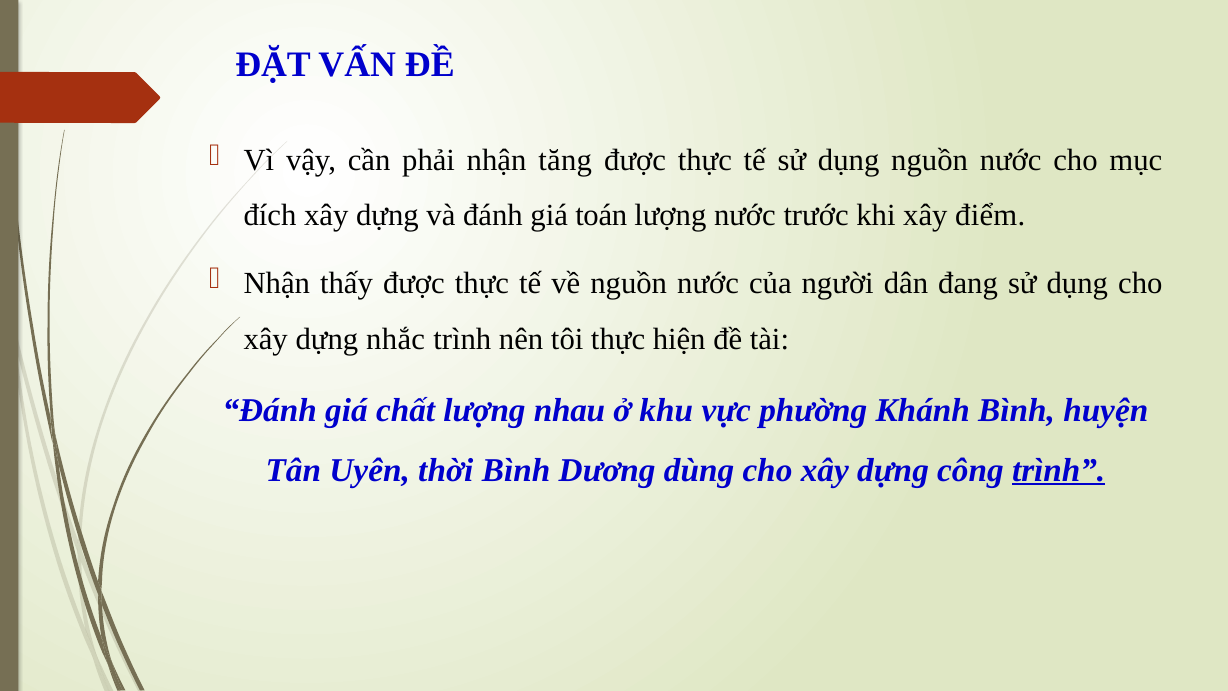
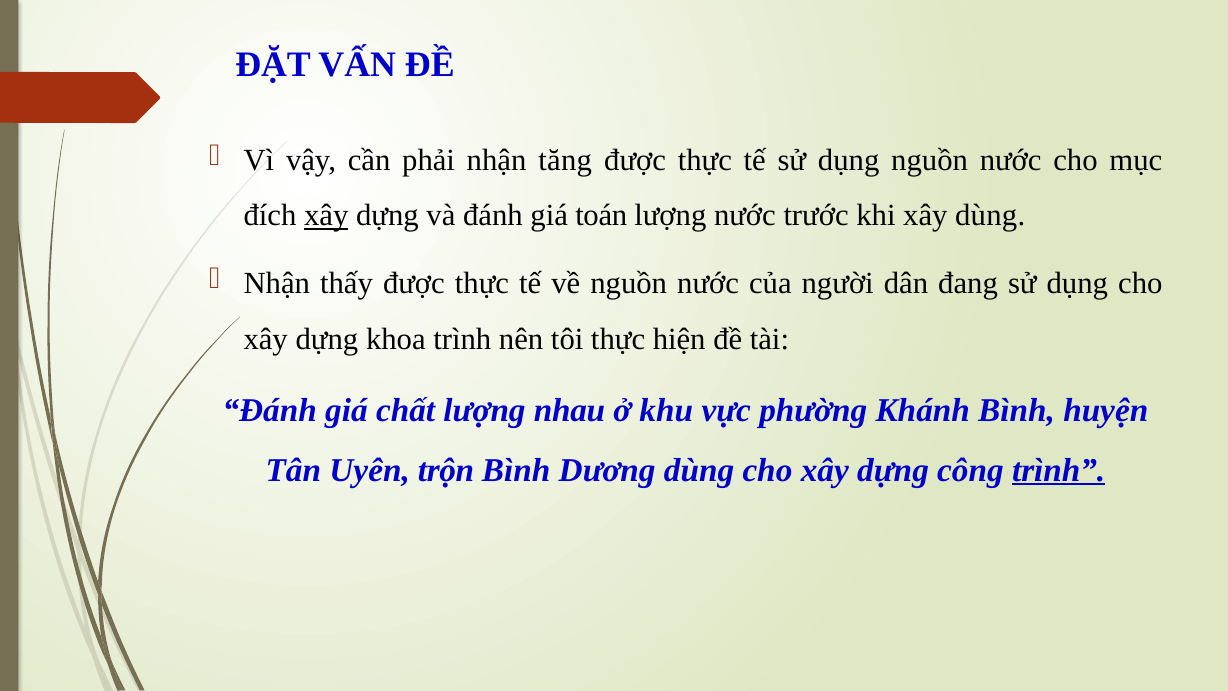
xây at (326, 216) underline: none -> present
xây điểm: điểm -> dùng
nhắc: nhắc -> khoa
thời: thời -> trộn
